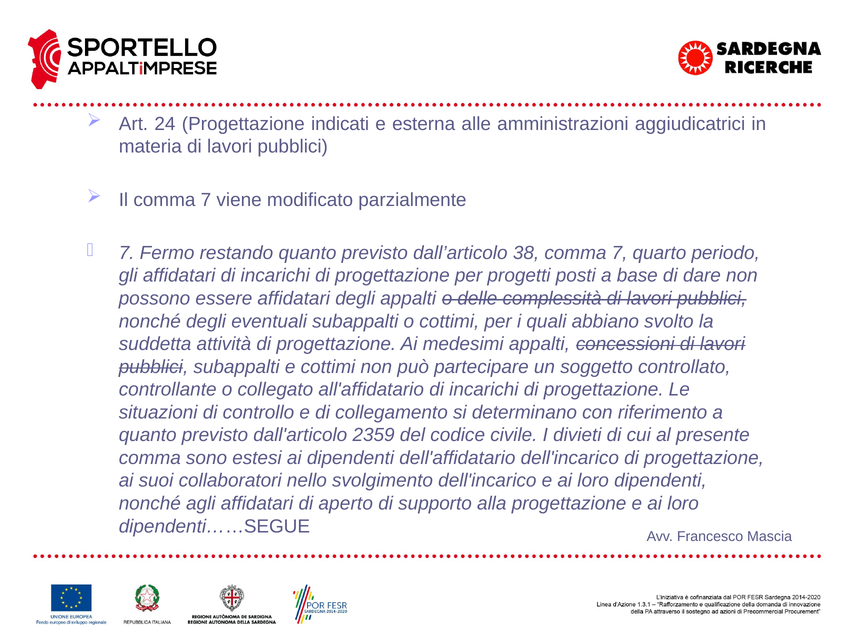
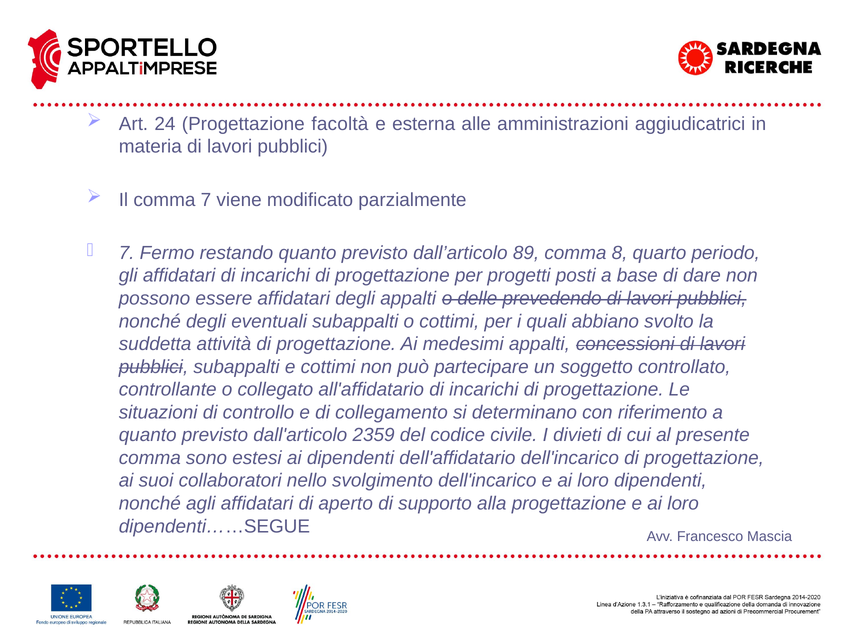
indicati: indicati -> facoltà
38: 38 -> 89
7 at (620, 253): 7 -> 8
complessità: complessità -> prevedendo
